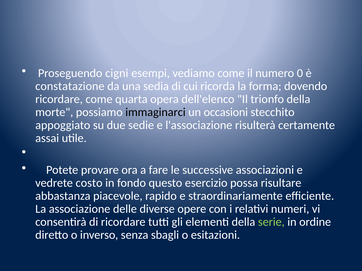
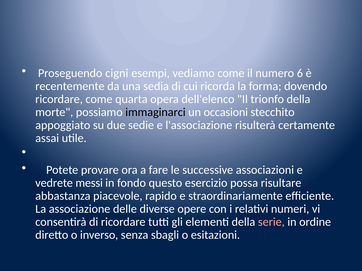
0: 0 -> 6
constatazione: constatazione -> recentemente
costo: costo -> messi
serie colour: light green -> pink
